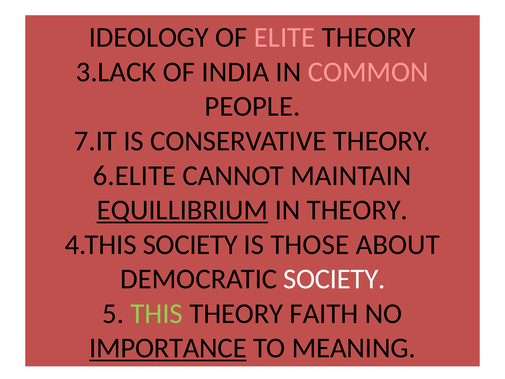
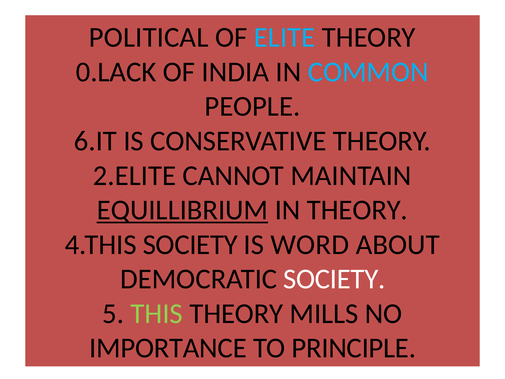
IDEOLOGY: IDEOLOGY -> POLITICAL
ELITE colour: pink -> light blue
3.LACK: 3.LACK -> 0.LACK
COMMON colour: pink -> light blue
7.IT: 7.IT -> 6.IT
6.ELITE: 6.ELITE -> 2.ELITE
THOSE: THOSE -> WORD
FAITH: FAITH -> MILLS
IMPORTANCE underline: present -> none
MEANING: MEANING -> PRINCIPLE
